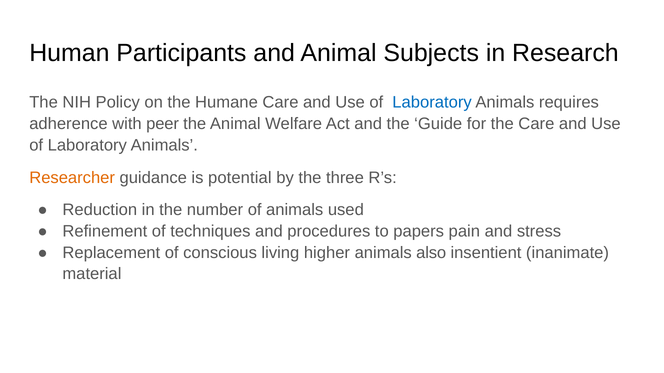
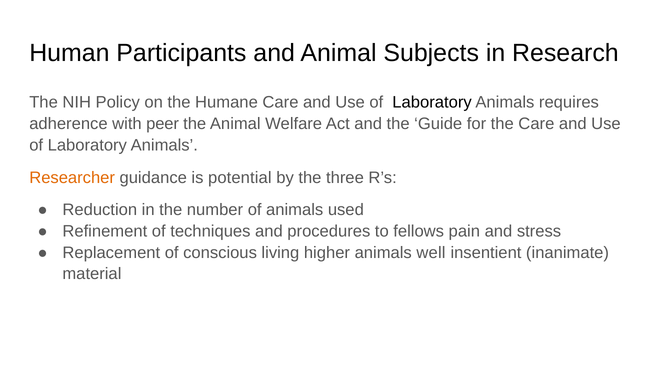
Laboratory at (432, 103) colour: blue -> black
papers: papers -> fellows
also: also -> well
